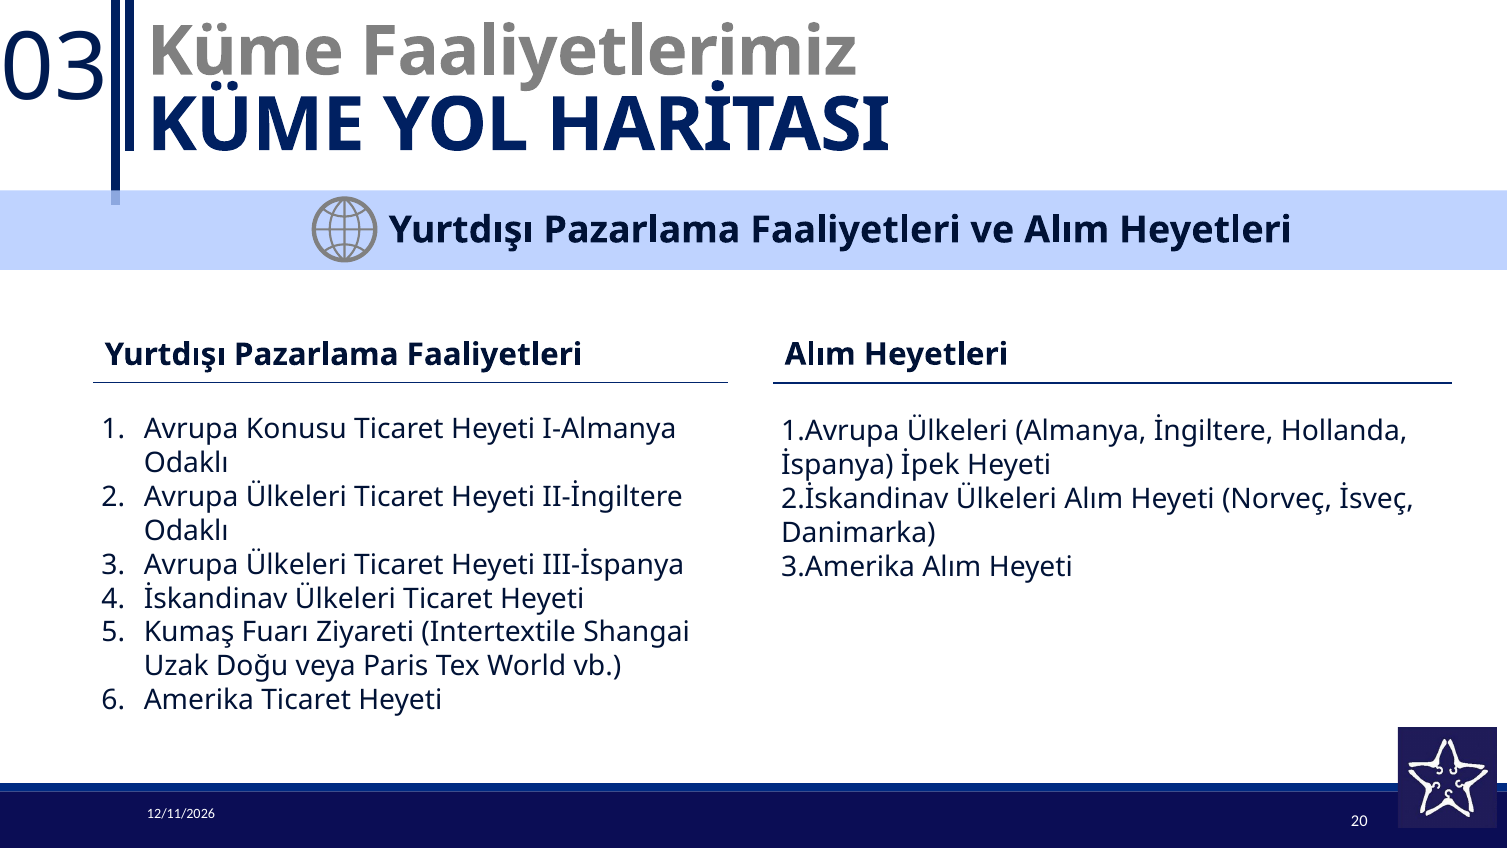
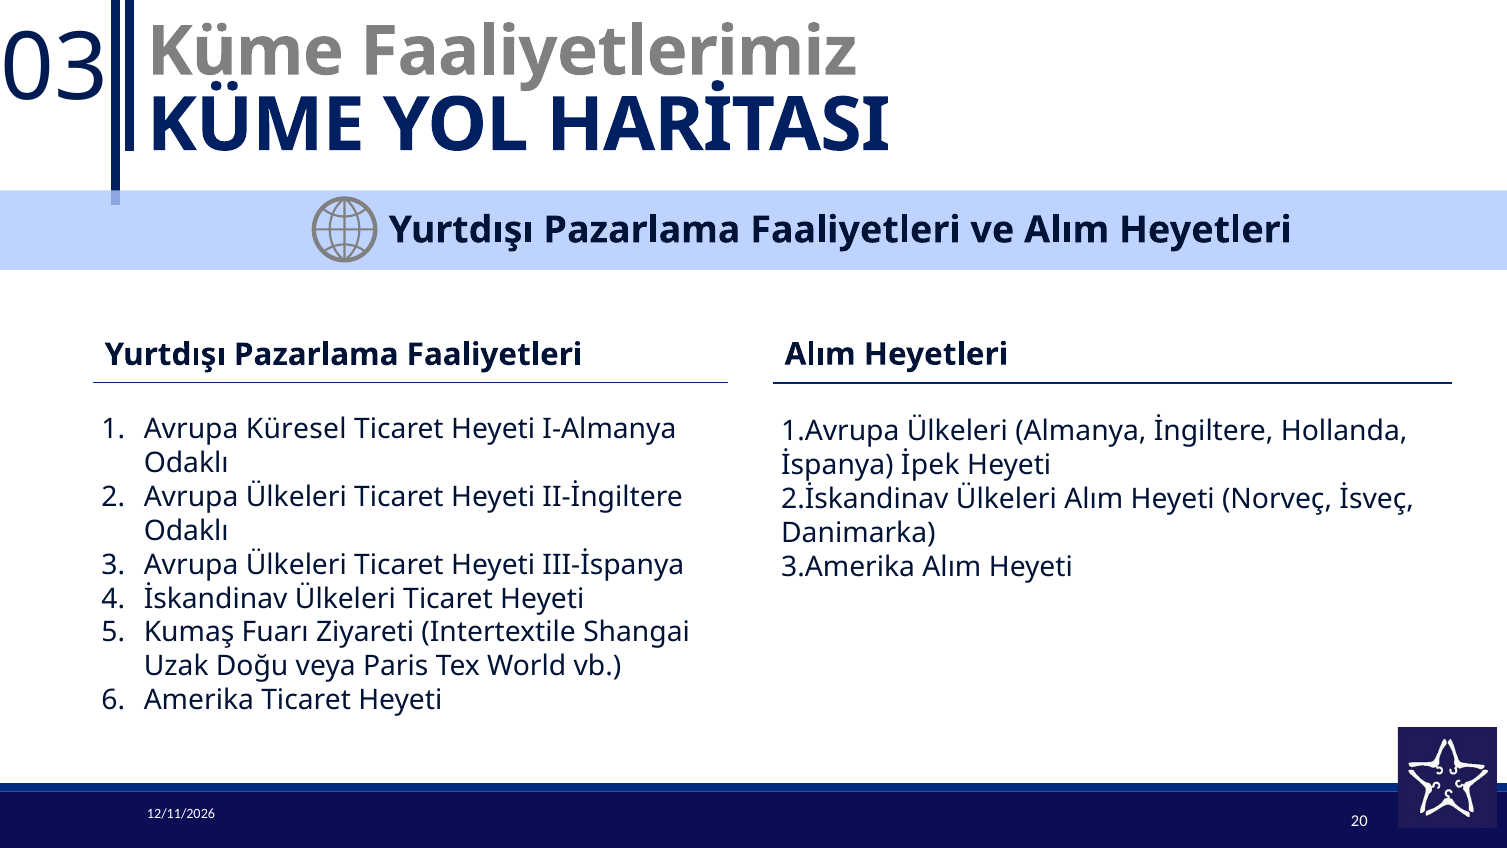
Konusu: Konusu -> Küresel
